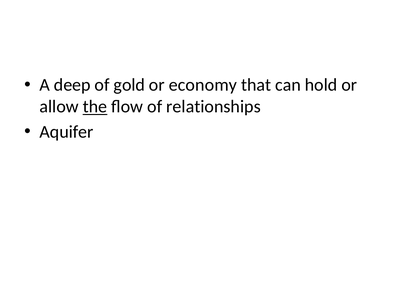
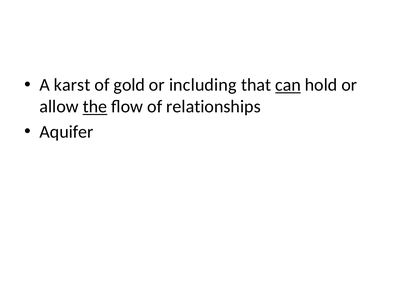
deep: deep -> karst
economy: economy -> including
can underline: none -> present
